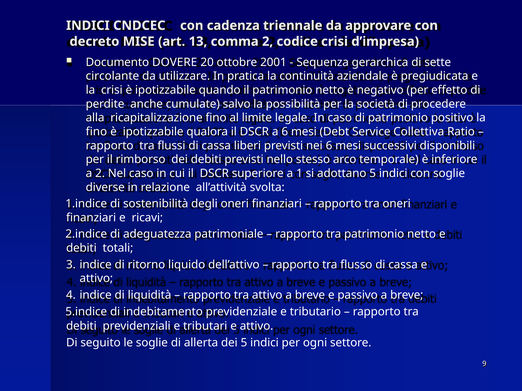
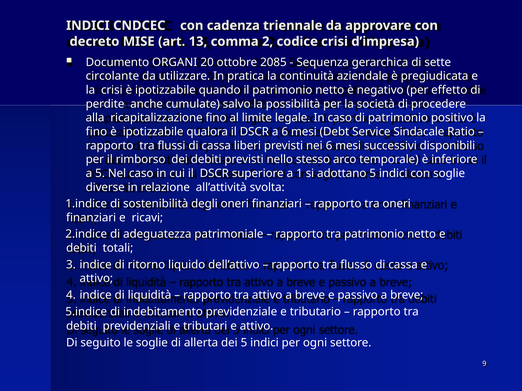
DOVERE: DOVERE -> ORGANI
2001: 2001 -> 2085
Collettiva: Collettiva -> Sindacale
a 2: 2 -> 5
